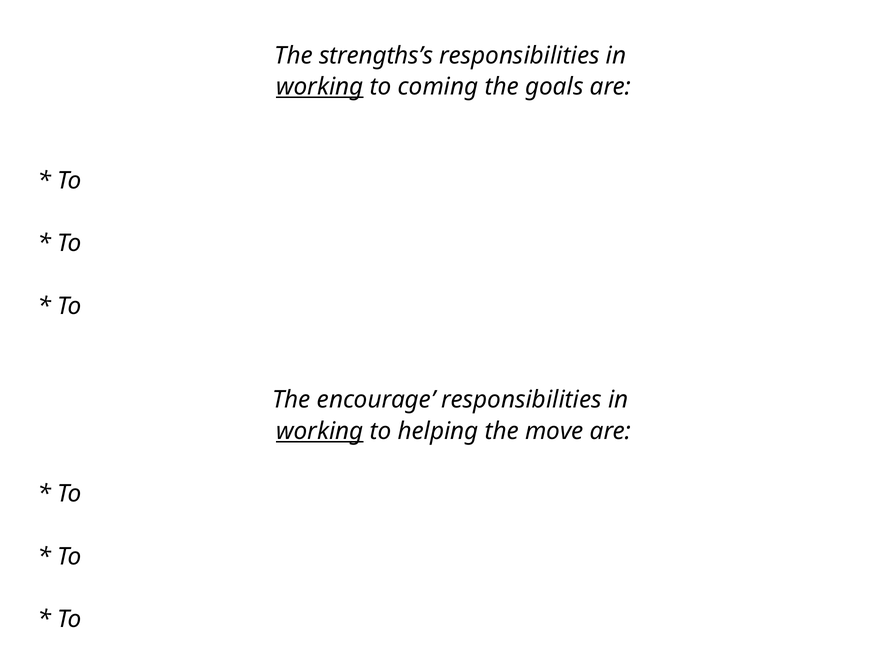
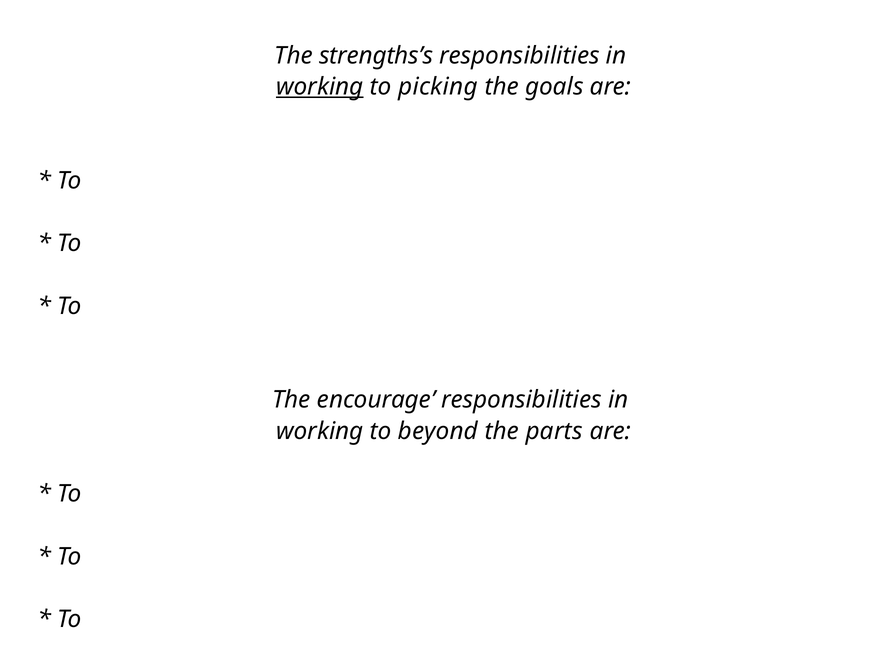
coming: coming -> picking
working at (320, 431) underline: present -> none
helping: helping -> beyond
move: move -> parts
